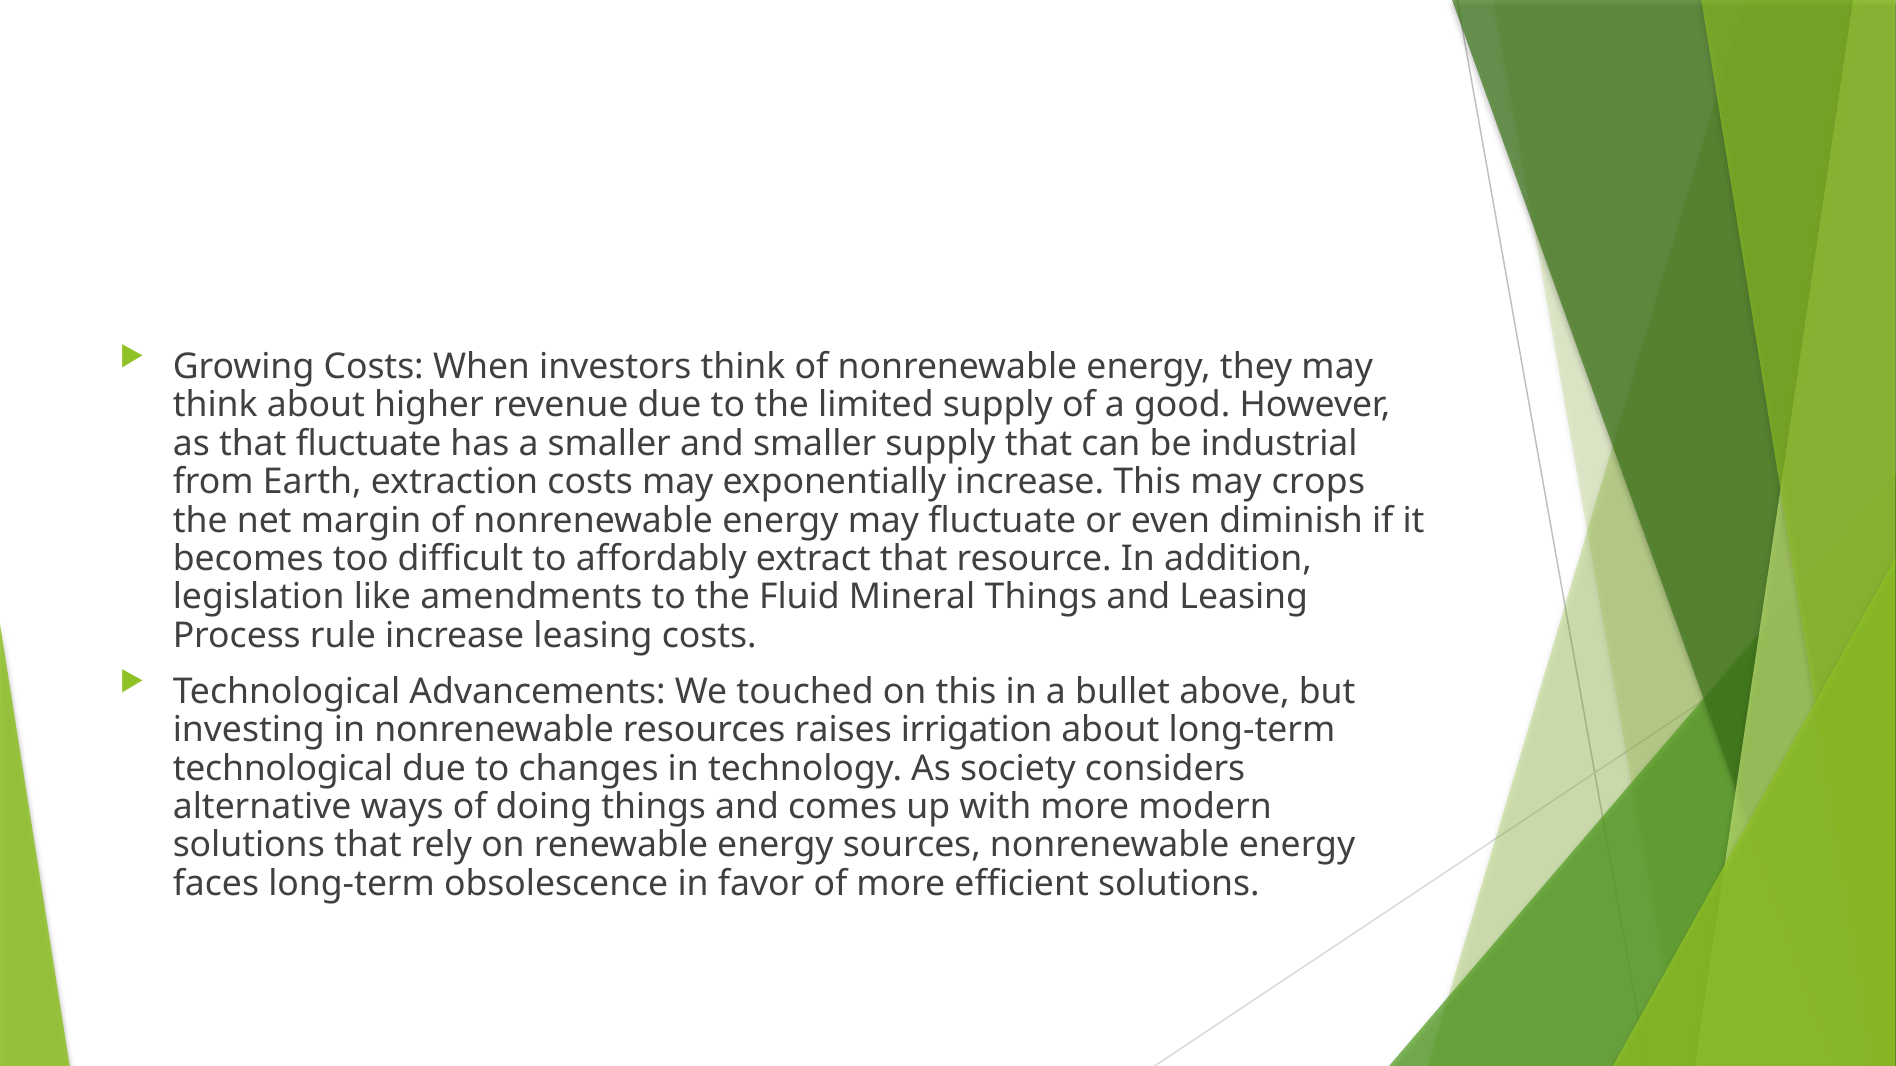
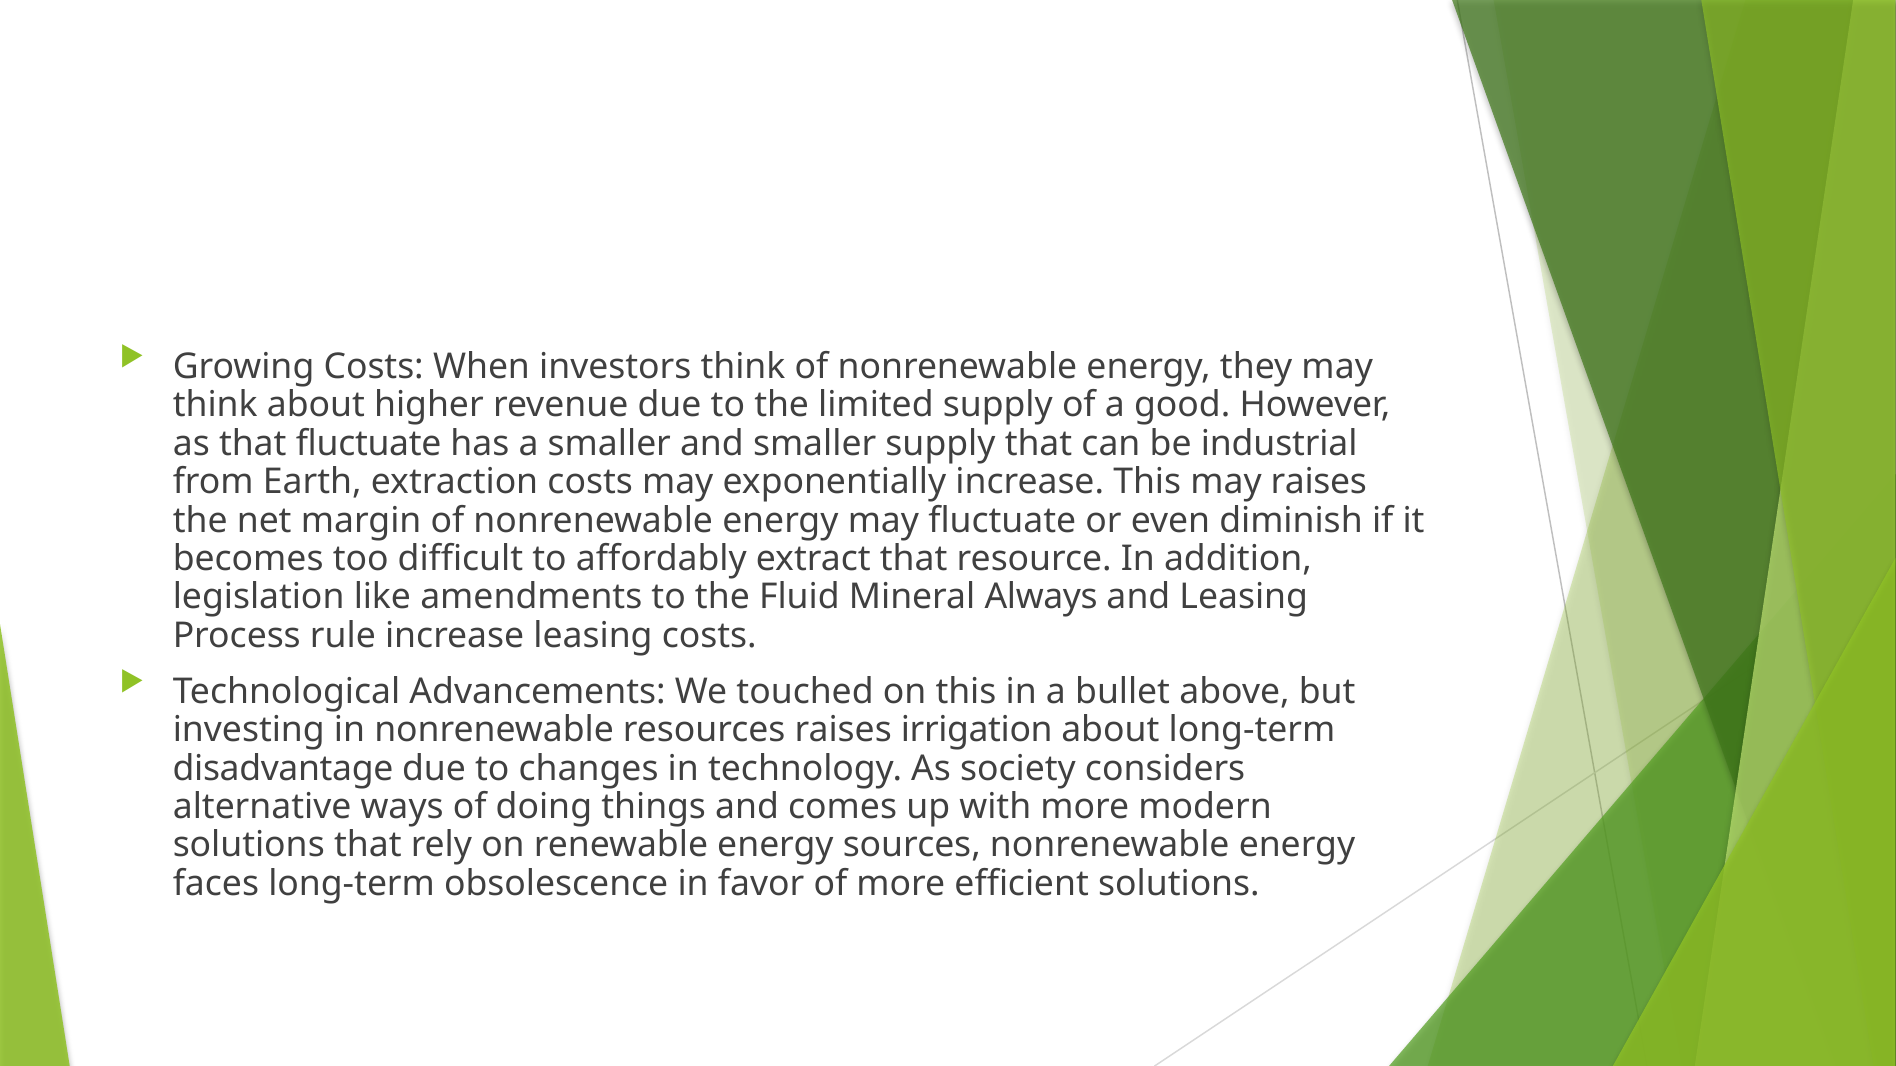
may crops: crops -> raises
Mineral Things: Things -> Always
technological at (283, 769): technological -> disadvantage
